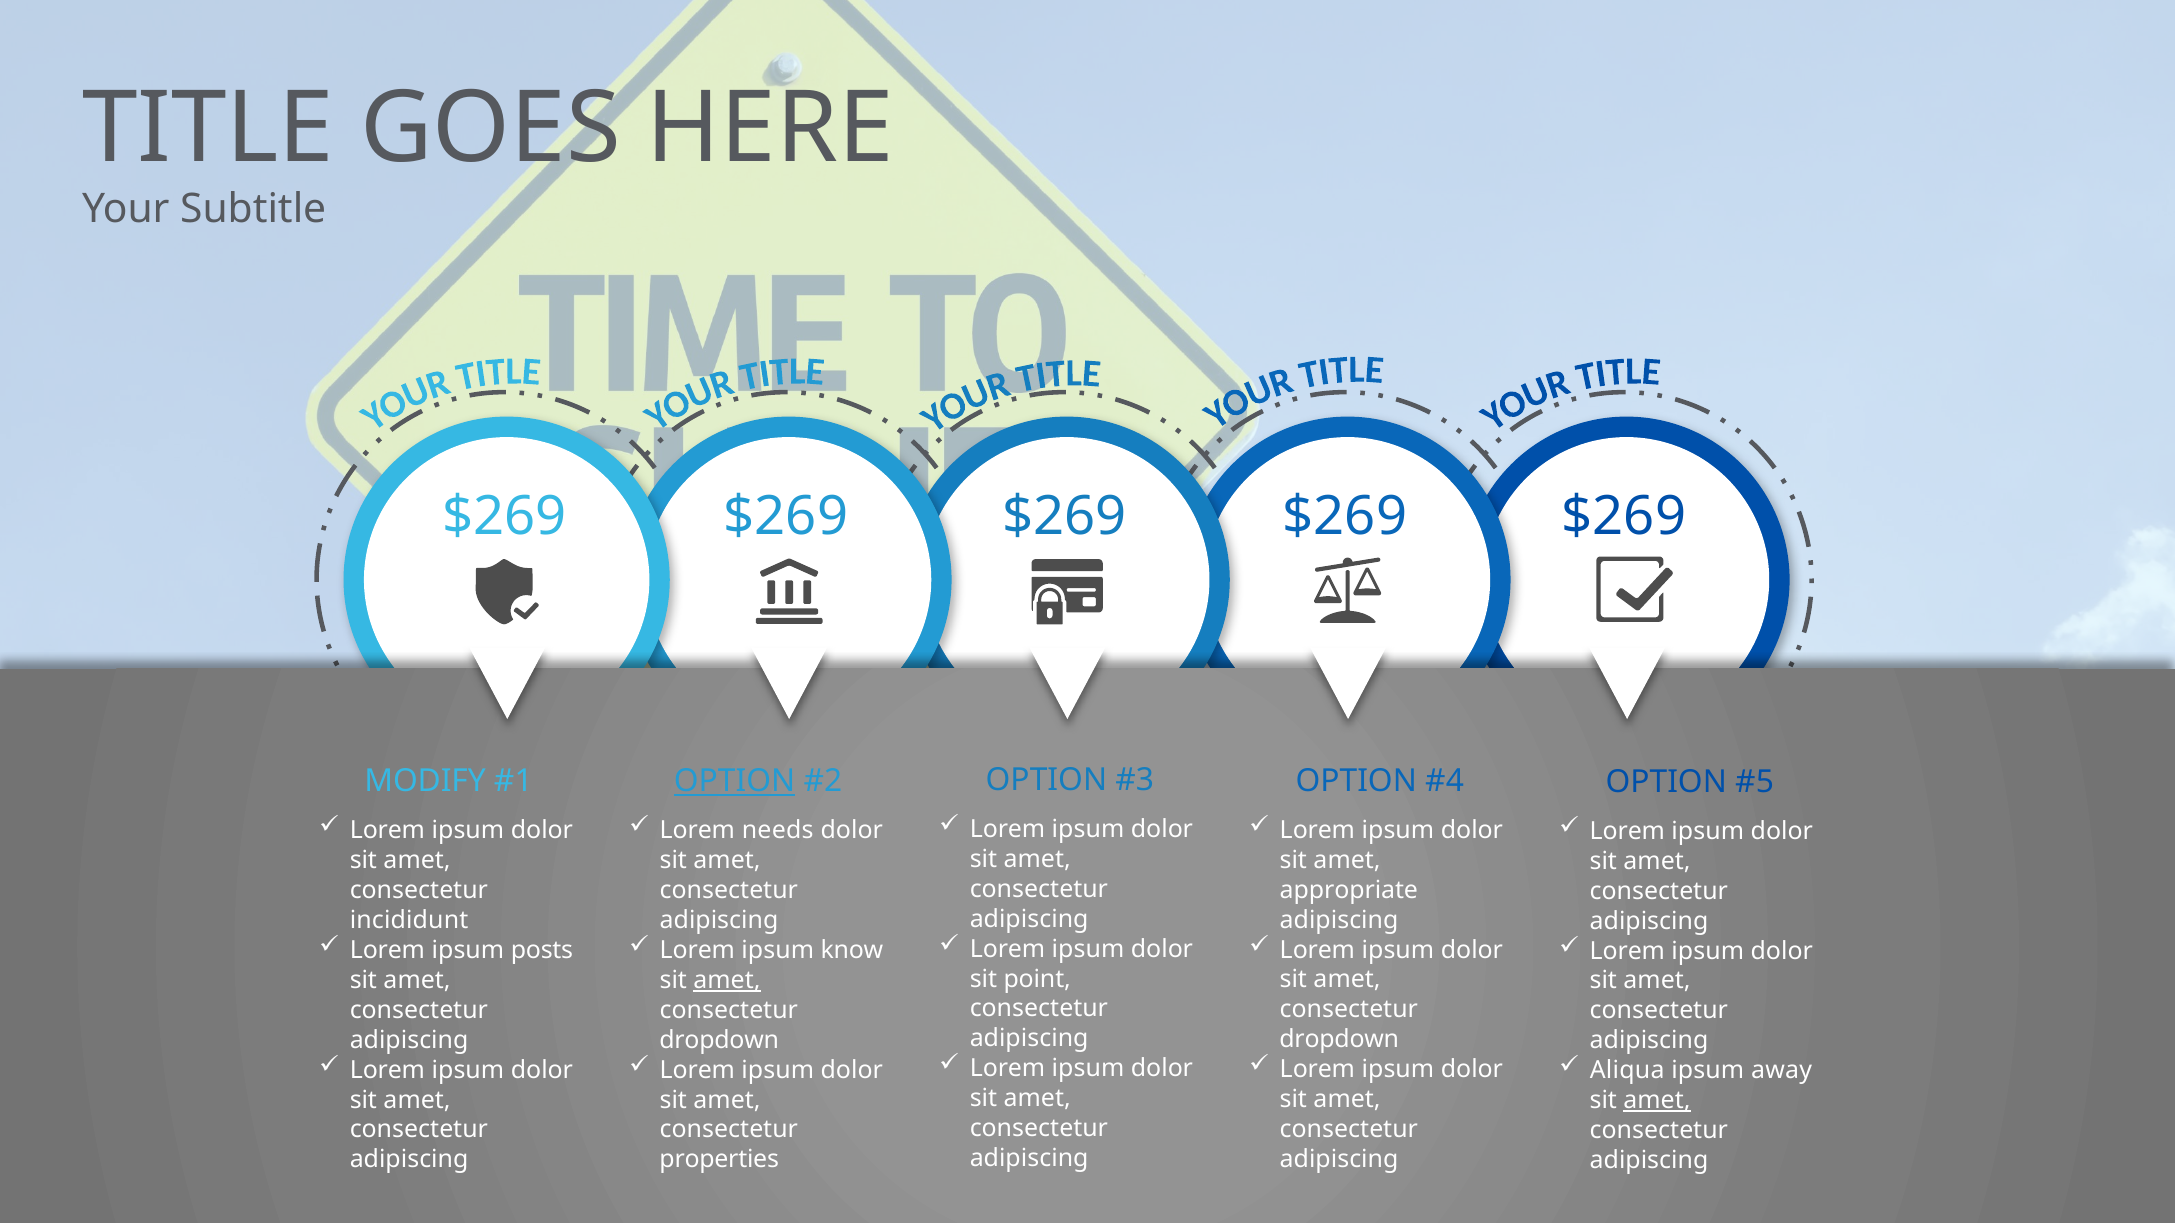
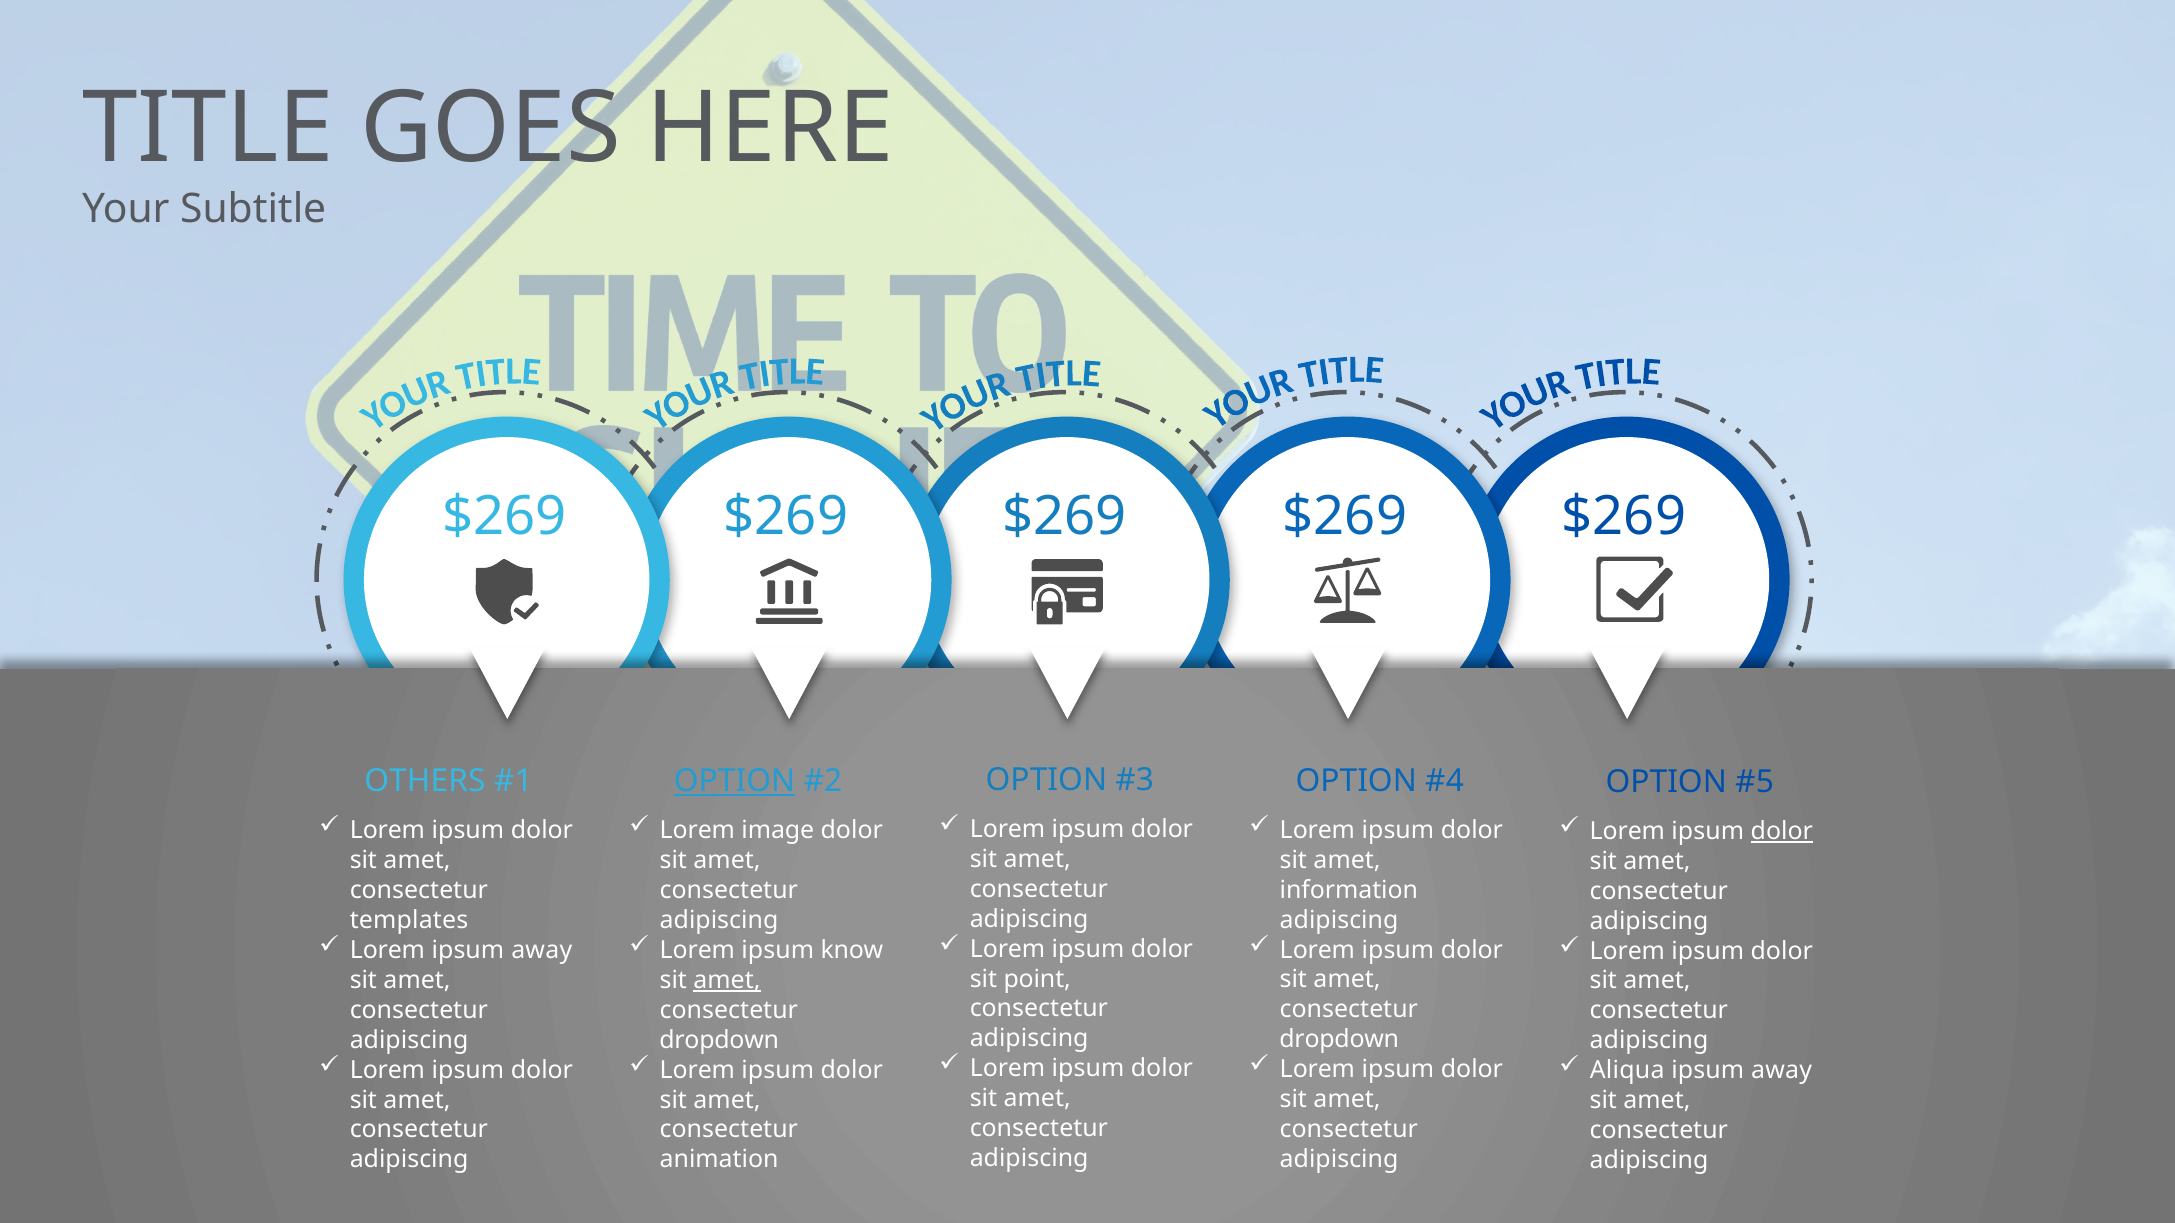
MODIFY: MODIFY -> OTHERS
needs: needs -> image
dolor at (1782, 831) underline: none -> present
appropriate: appropriate -> information
incididunt: incididunt -> templates
Lorem ipsum posts: posts -> away
amet at (1657, 1101) underline: present -> none
properties: properties -> animation
